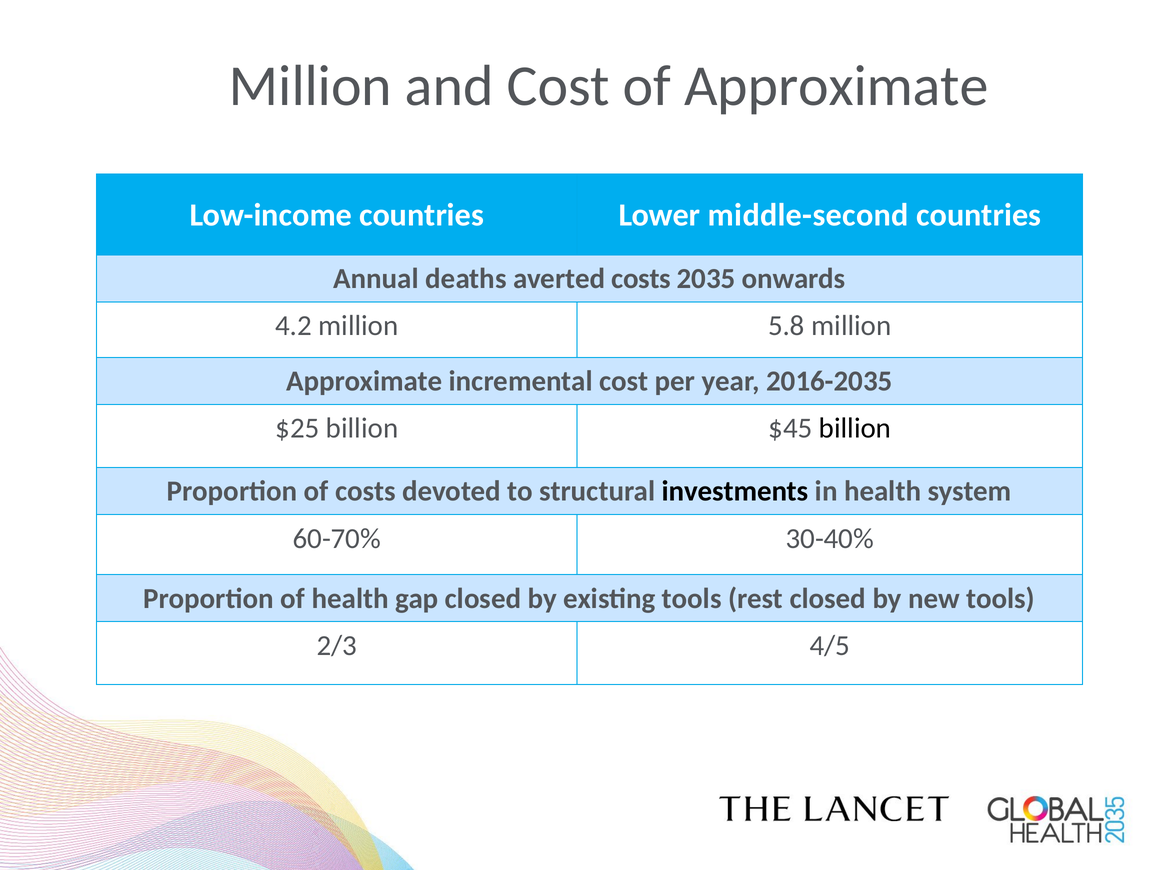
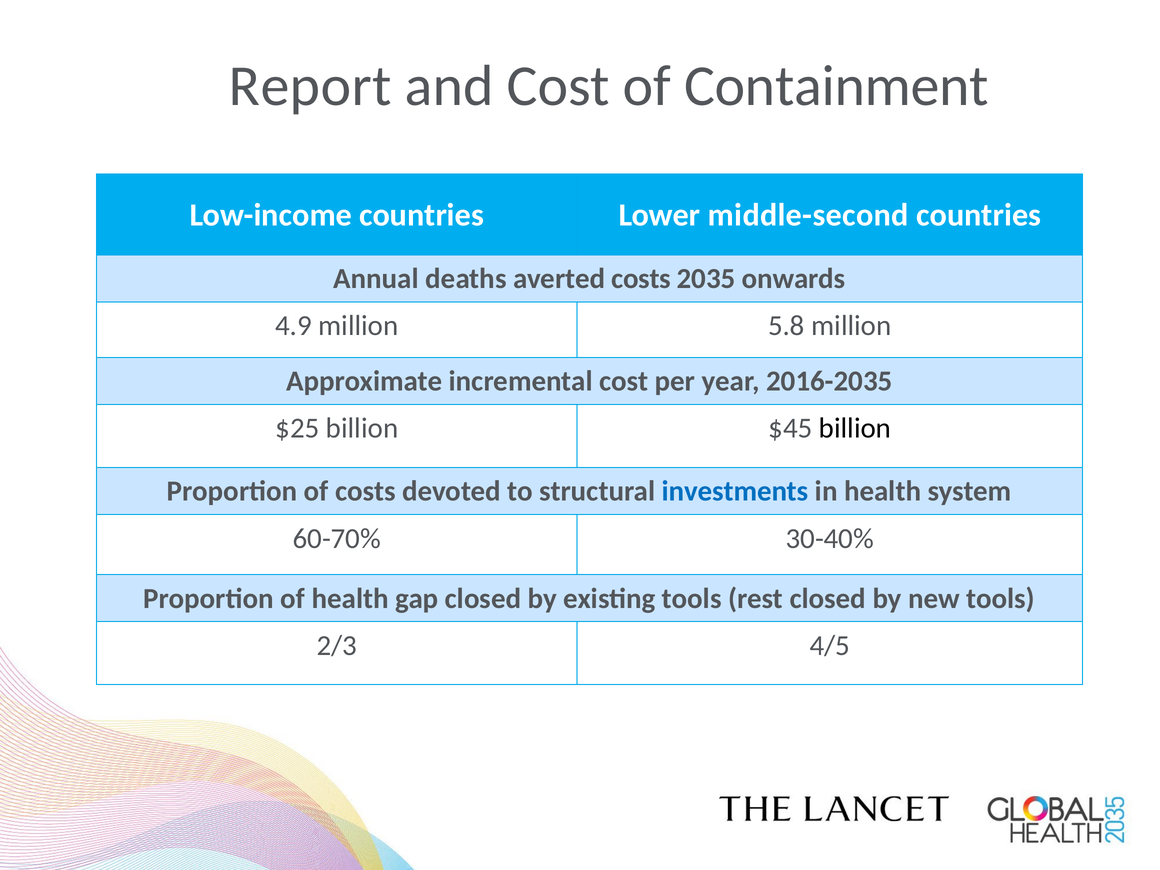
Million at (310, 86): Million -> Report
of Approximate: Approximate -> Containment
4.2: 4.2 -> 4.9
investments colour: black -> blue
